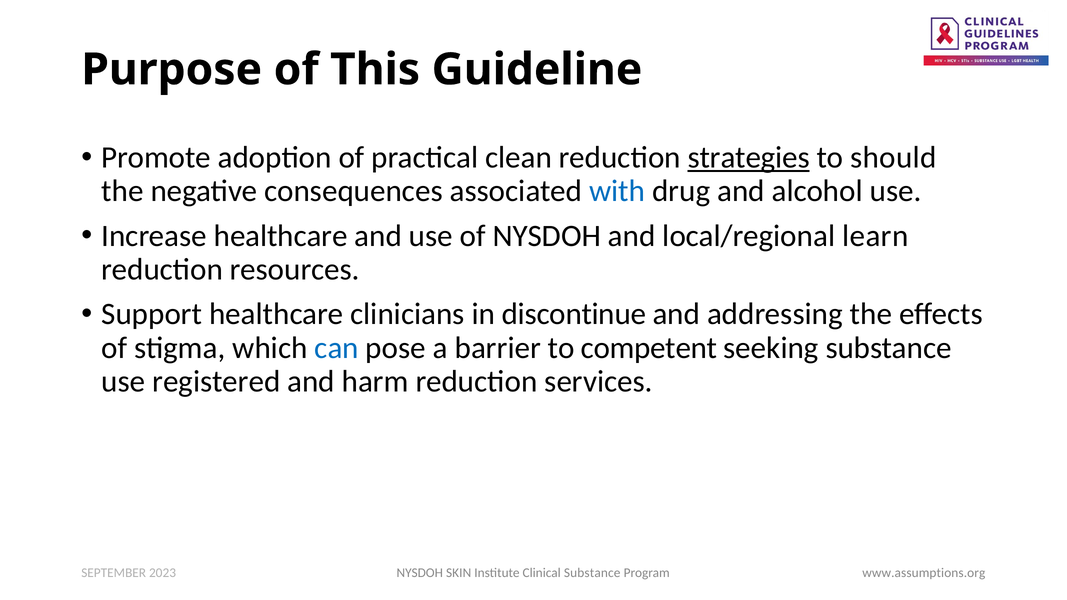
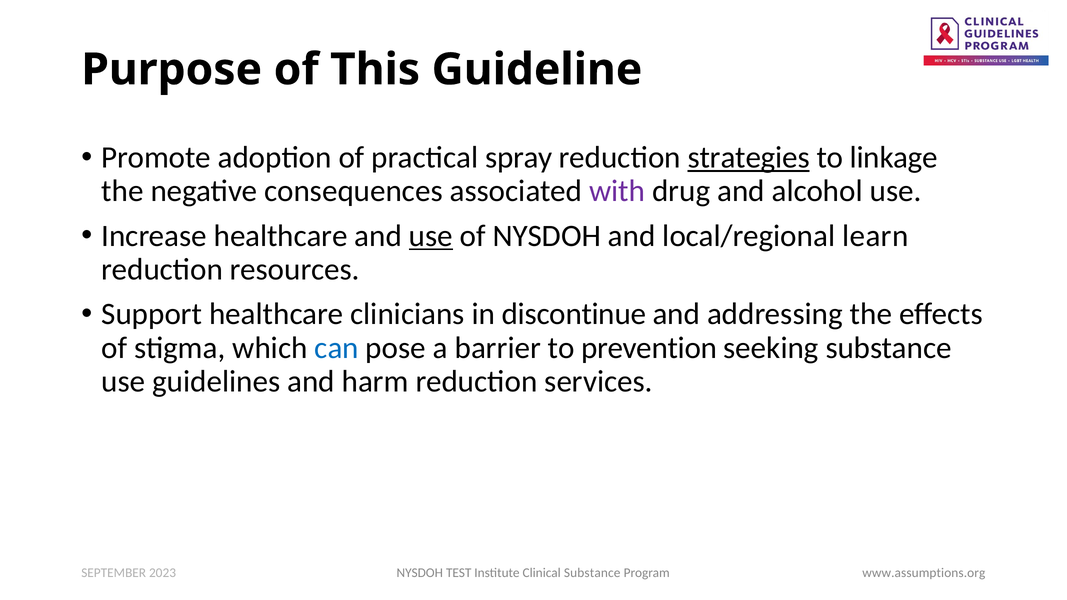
clean: clean -> spray
should: should -> linkage
with colour: blue -> purple
use at (431, 236) underline: none -> present
competent: competent -> prevention
registered: registered -> guidelines
SKIN: SKIN -> TEST
